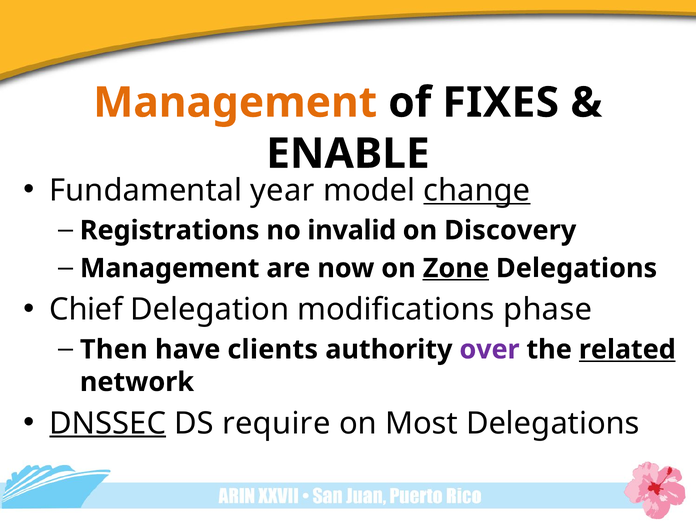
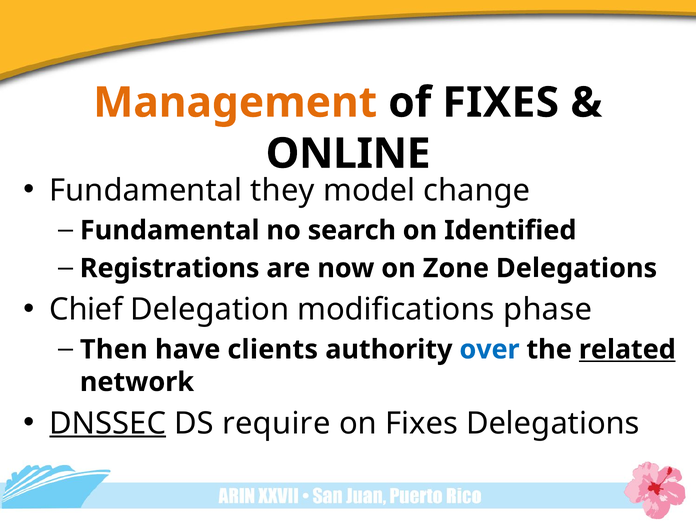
ENABLE: ENABLE -> ONLINE
year: year -> they
change underline: present -> none
Registrations at (170, 230): Registrations -> Fundamental
invalid: invalid -> search
Discovery: Discovery -> Identified
Management at (170, 268): Management -> Registrations
Zone underline: present -> none
over colour: purple -> blue
on Most: Most -> Fixes
